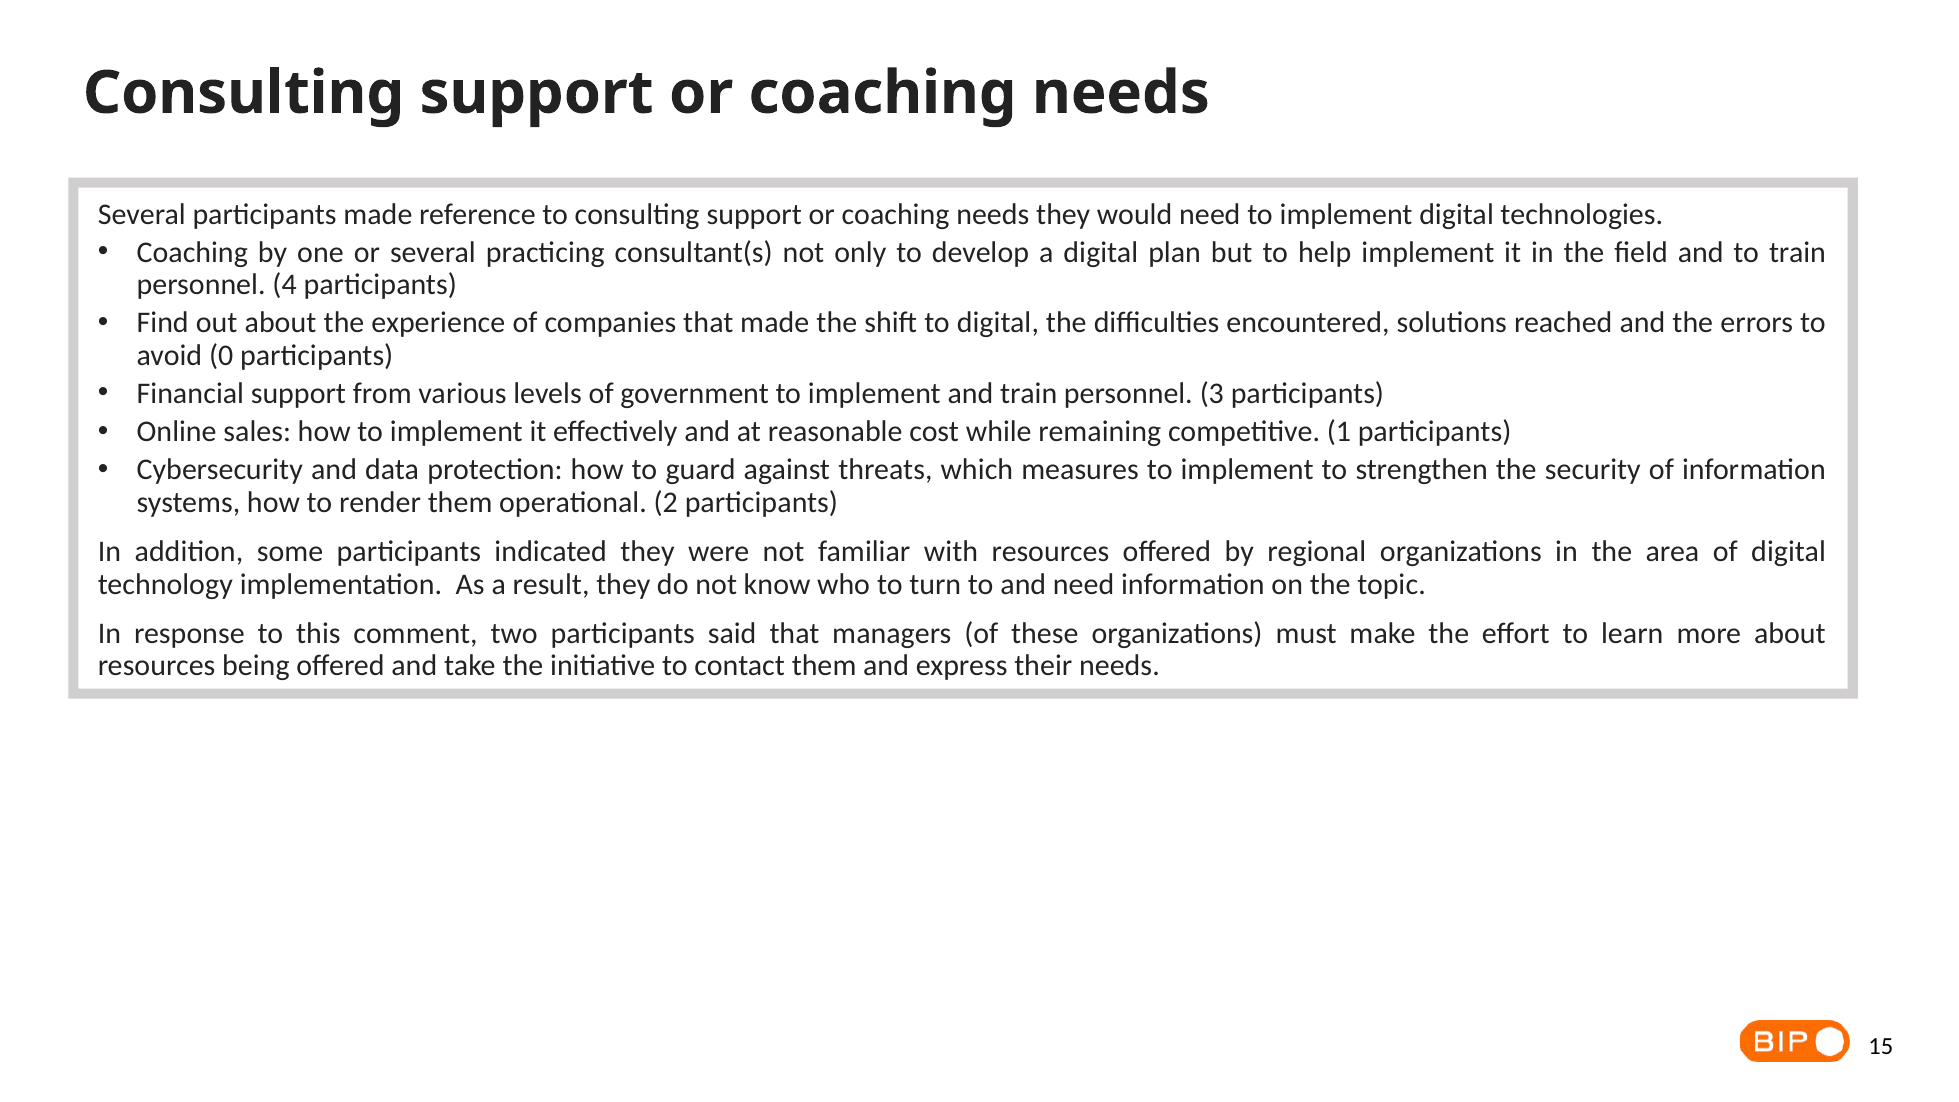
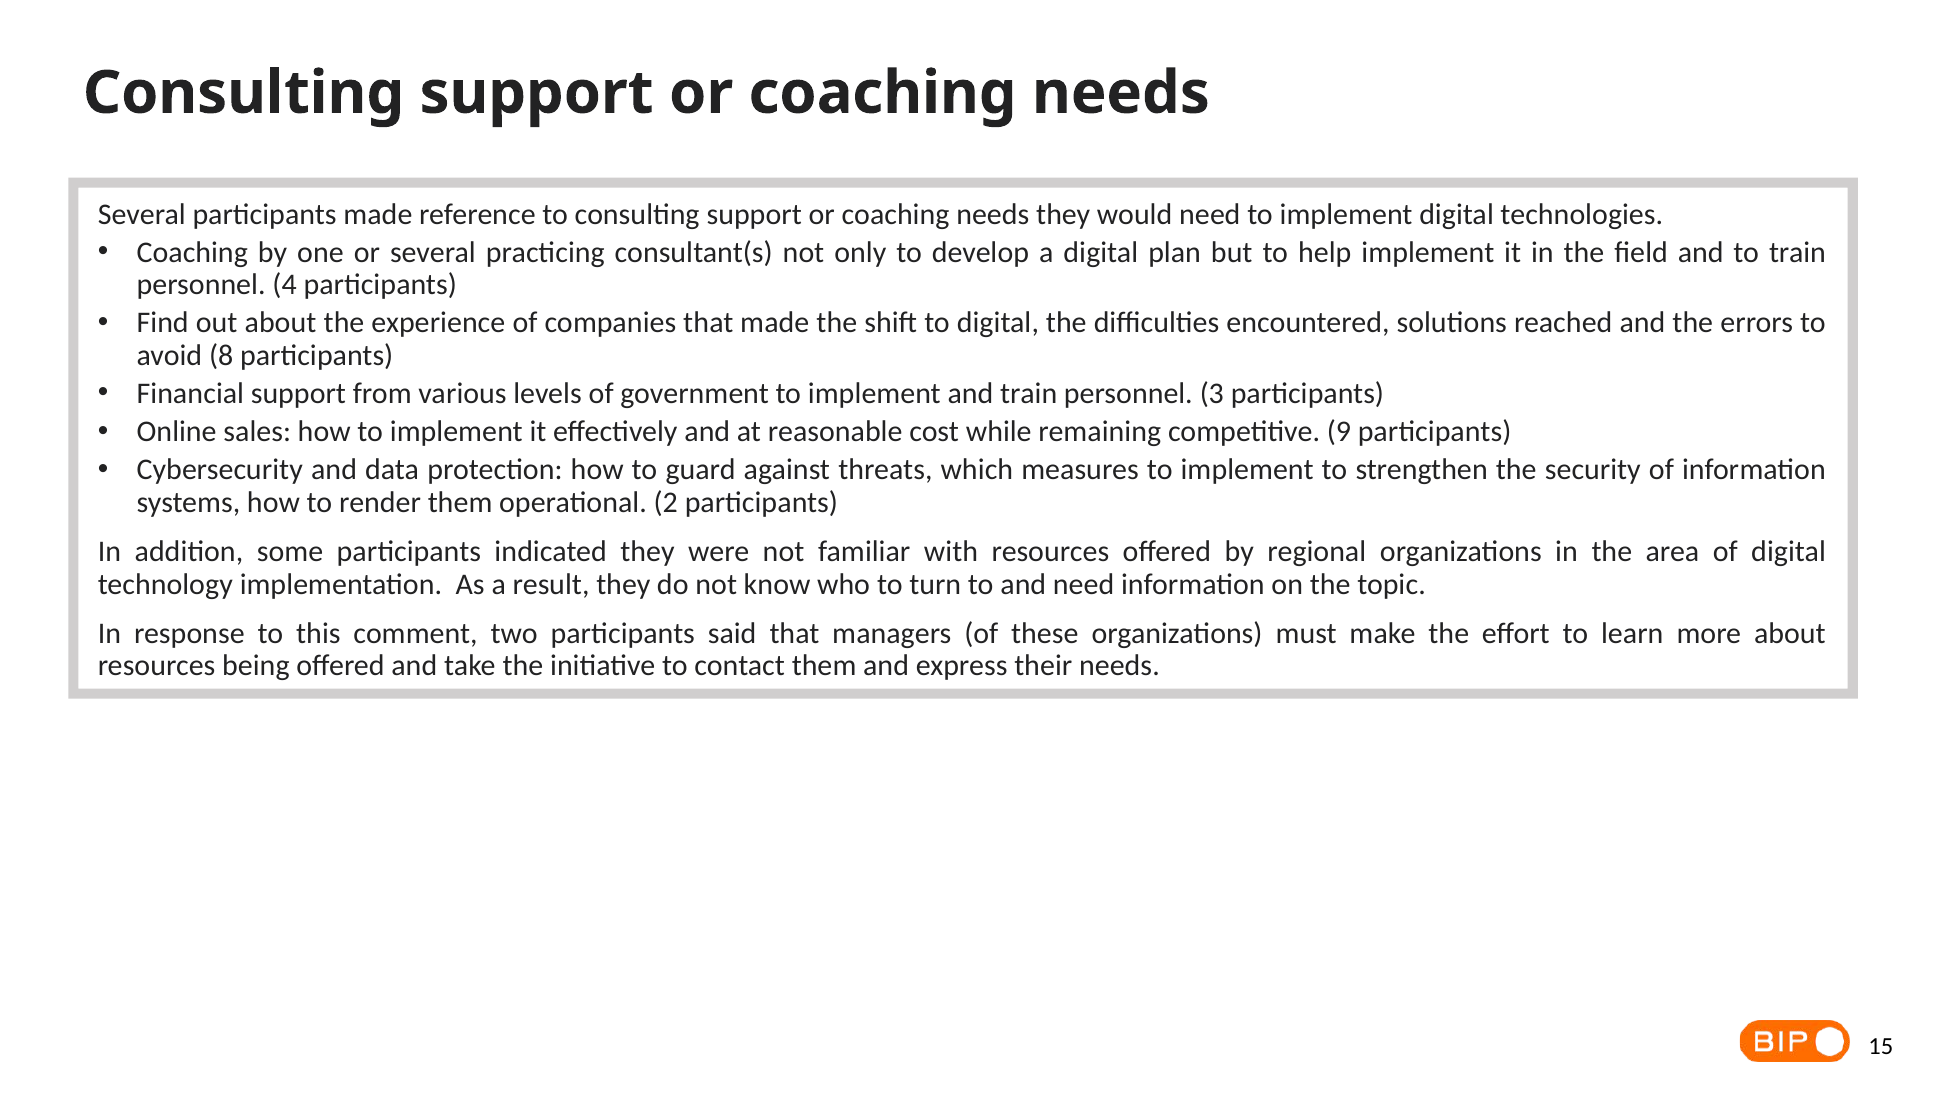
0: 0 -> 8
1: 1 -> 9
